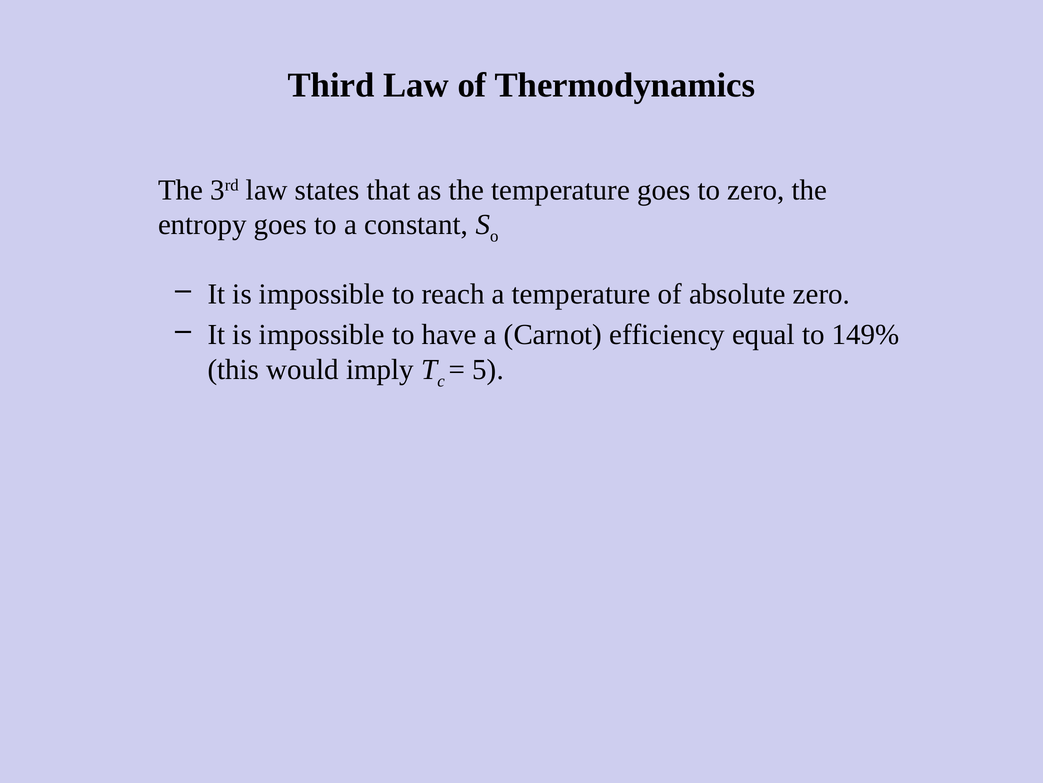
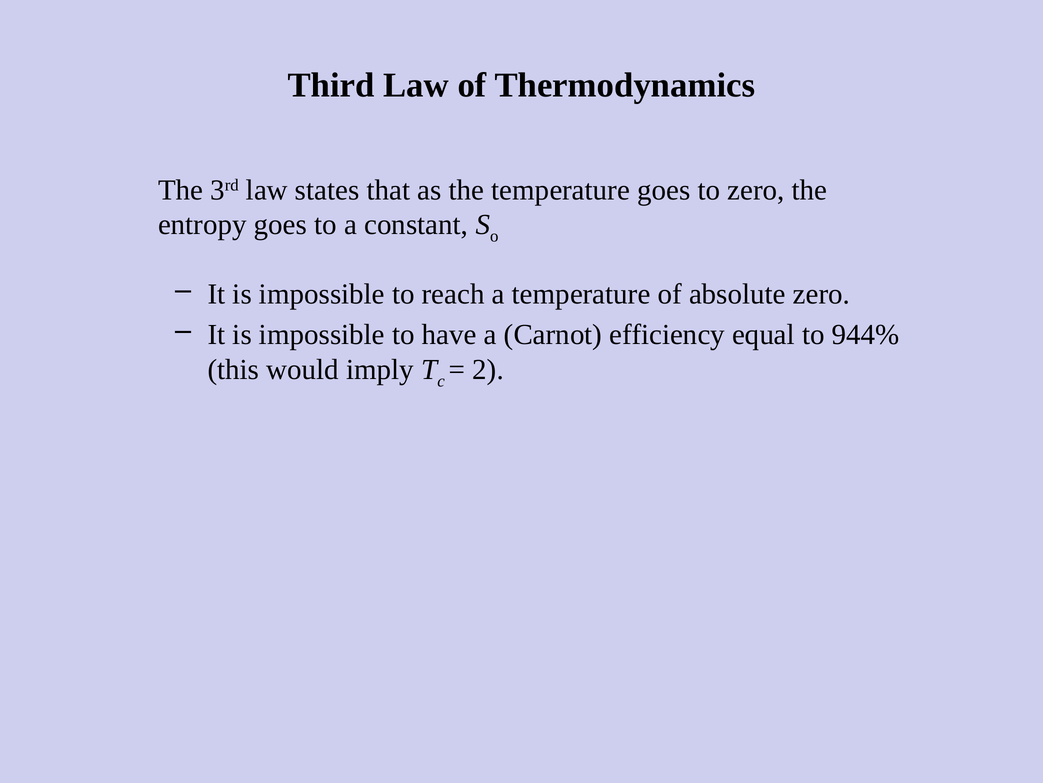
149%: 149% -> 944%
5: 5 -> 2
